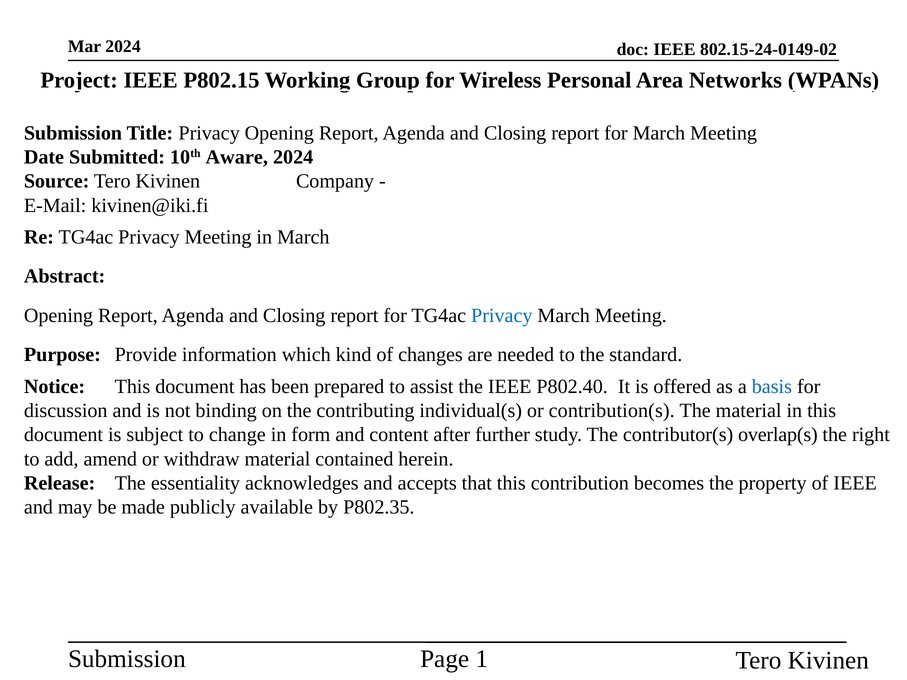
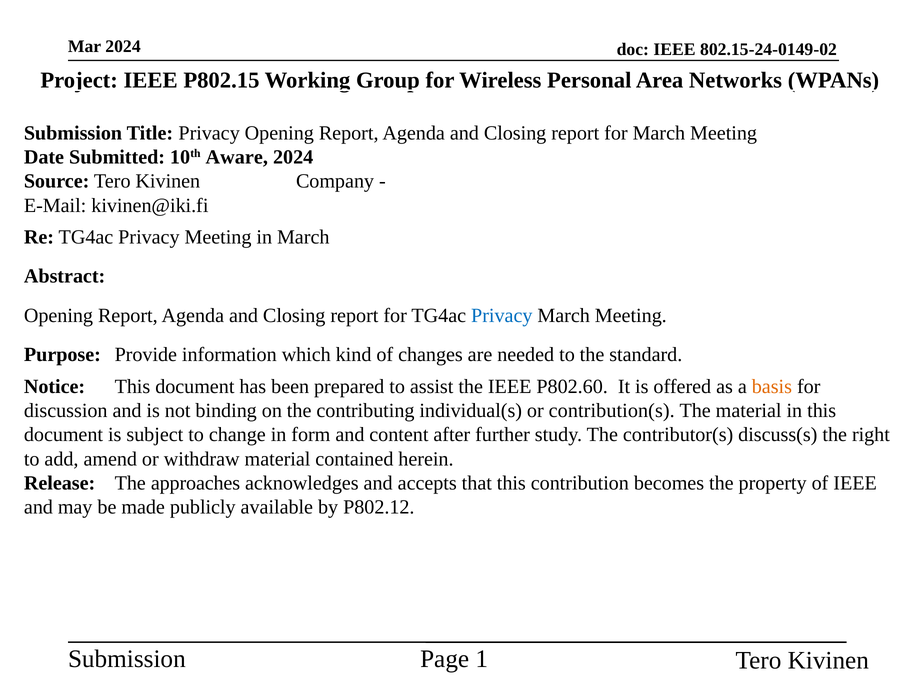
P802.40: P802.40 -> P802.60
basis colour: blue -> orange
overlap(s: overlap(s -> discuss(s
essentiality: essentiality -> approaches
P802.35: P802.35 -> P802.12
